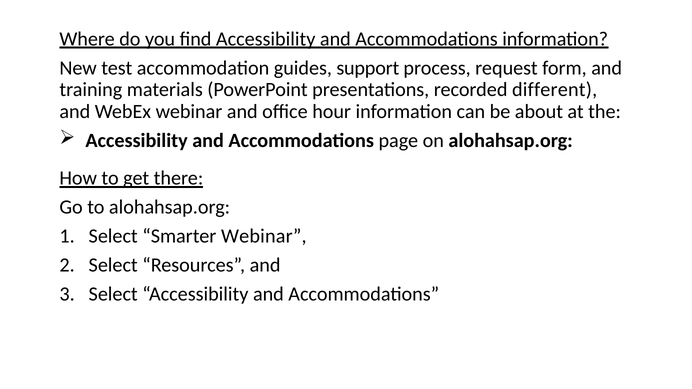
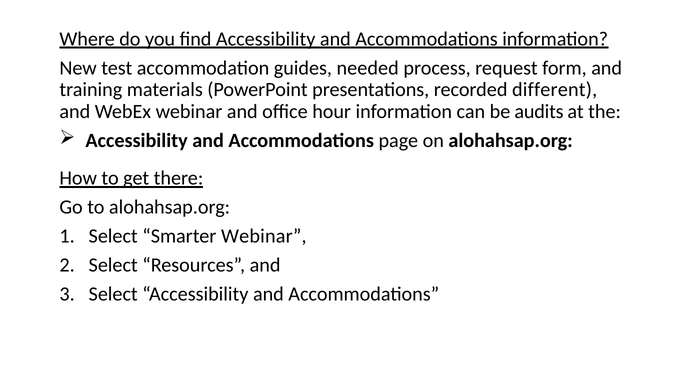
support: support -> needed
about: about -> audits
